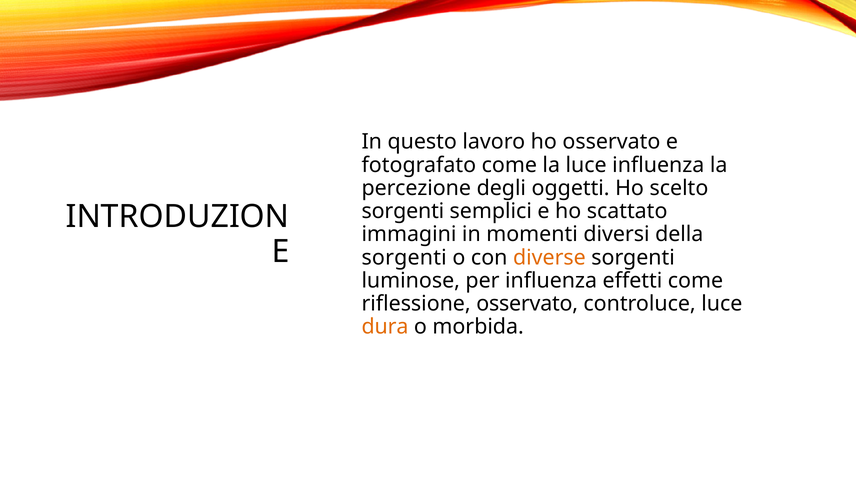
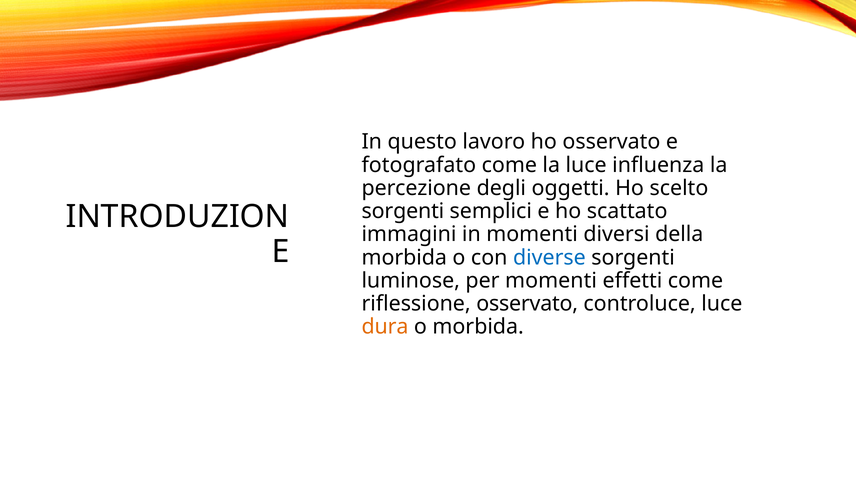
sorgenti at (404, 257): sorgenti -> morbida
diverse colour: orange -> blue
per influenza: influenza -> momenti
